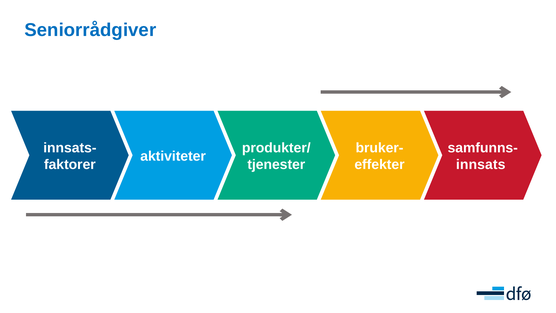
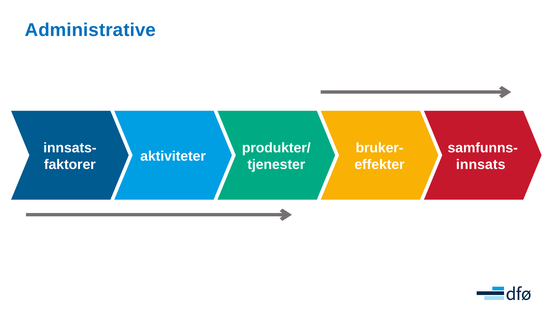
Seniorrådgiver: Seniorrådgiver -> Administrative
